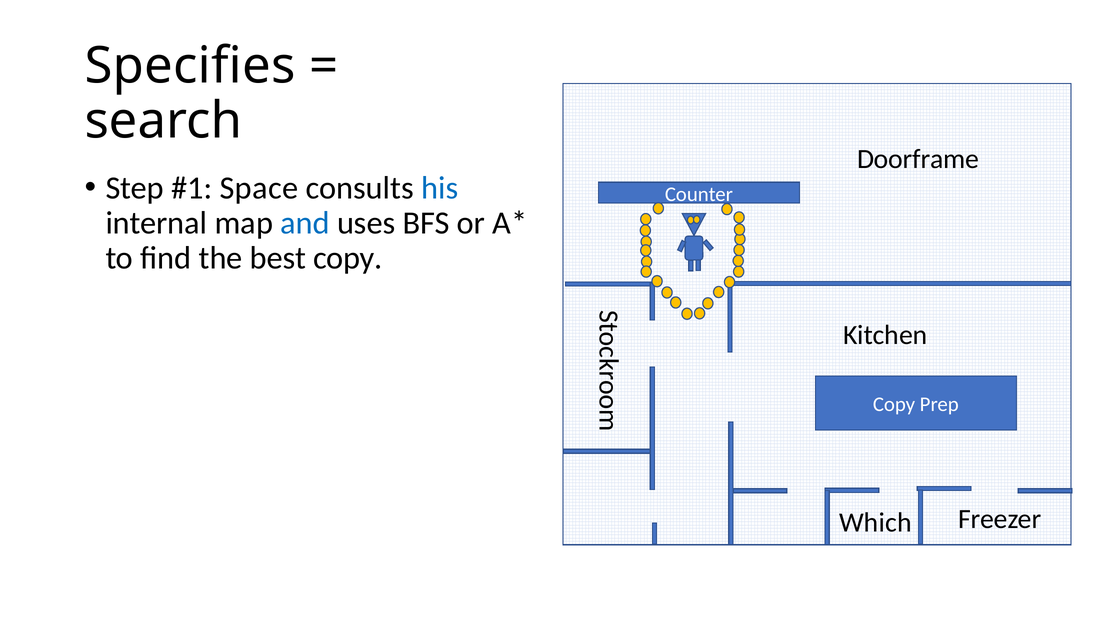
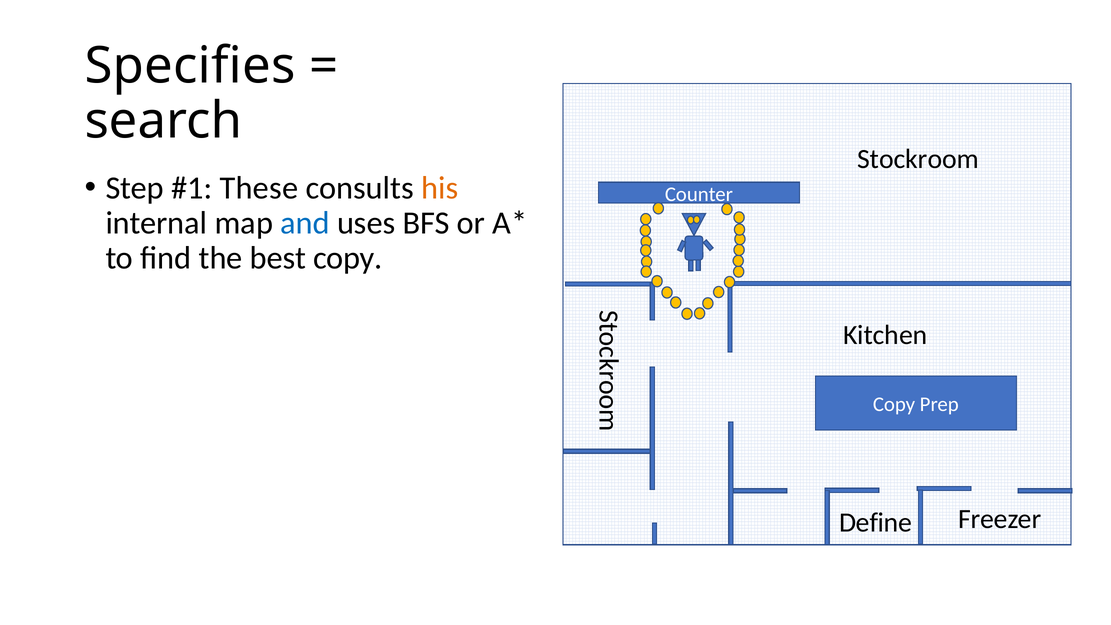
Doorframe: Doorframe -> Stockroom
Space: Space -> These
his colour: blue -> orange
Which: Which -> Define
